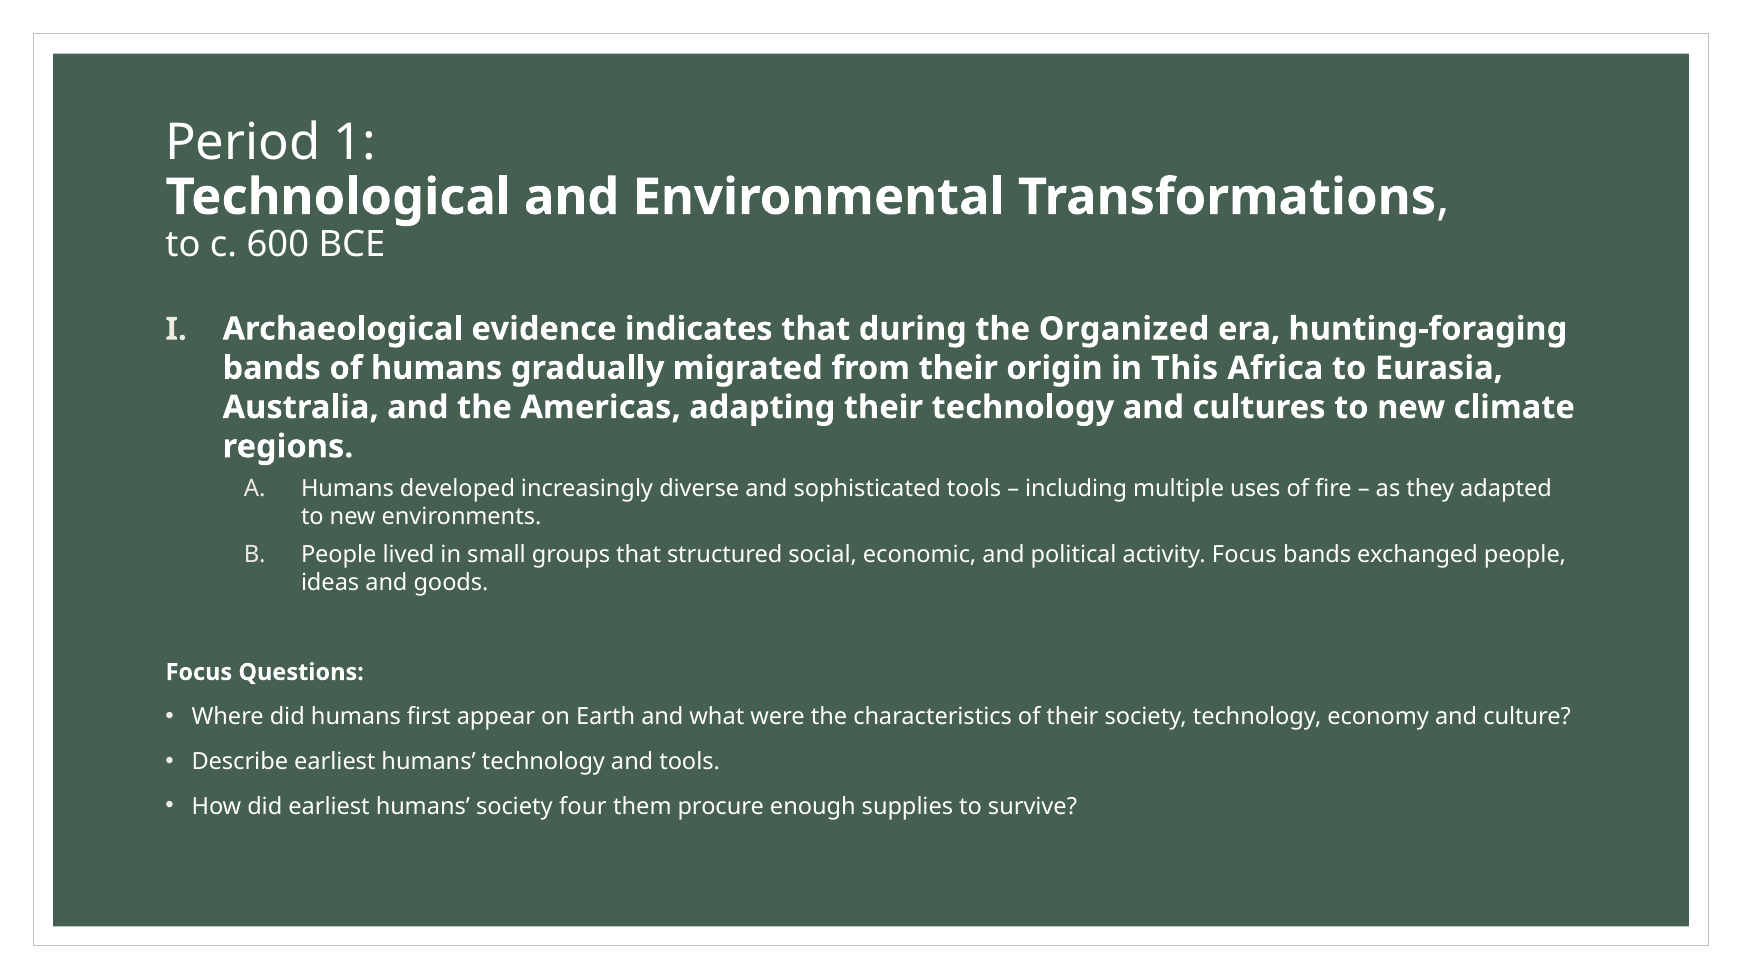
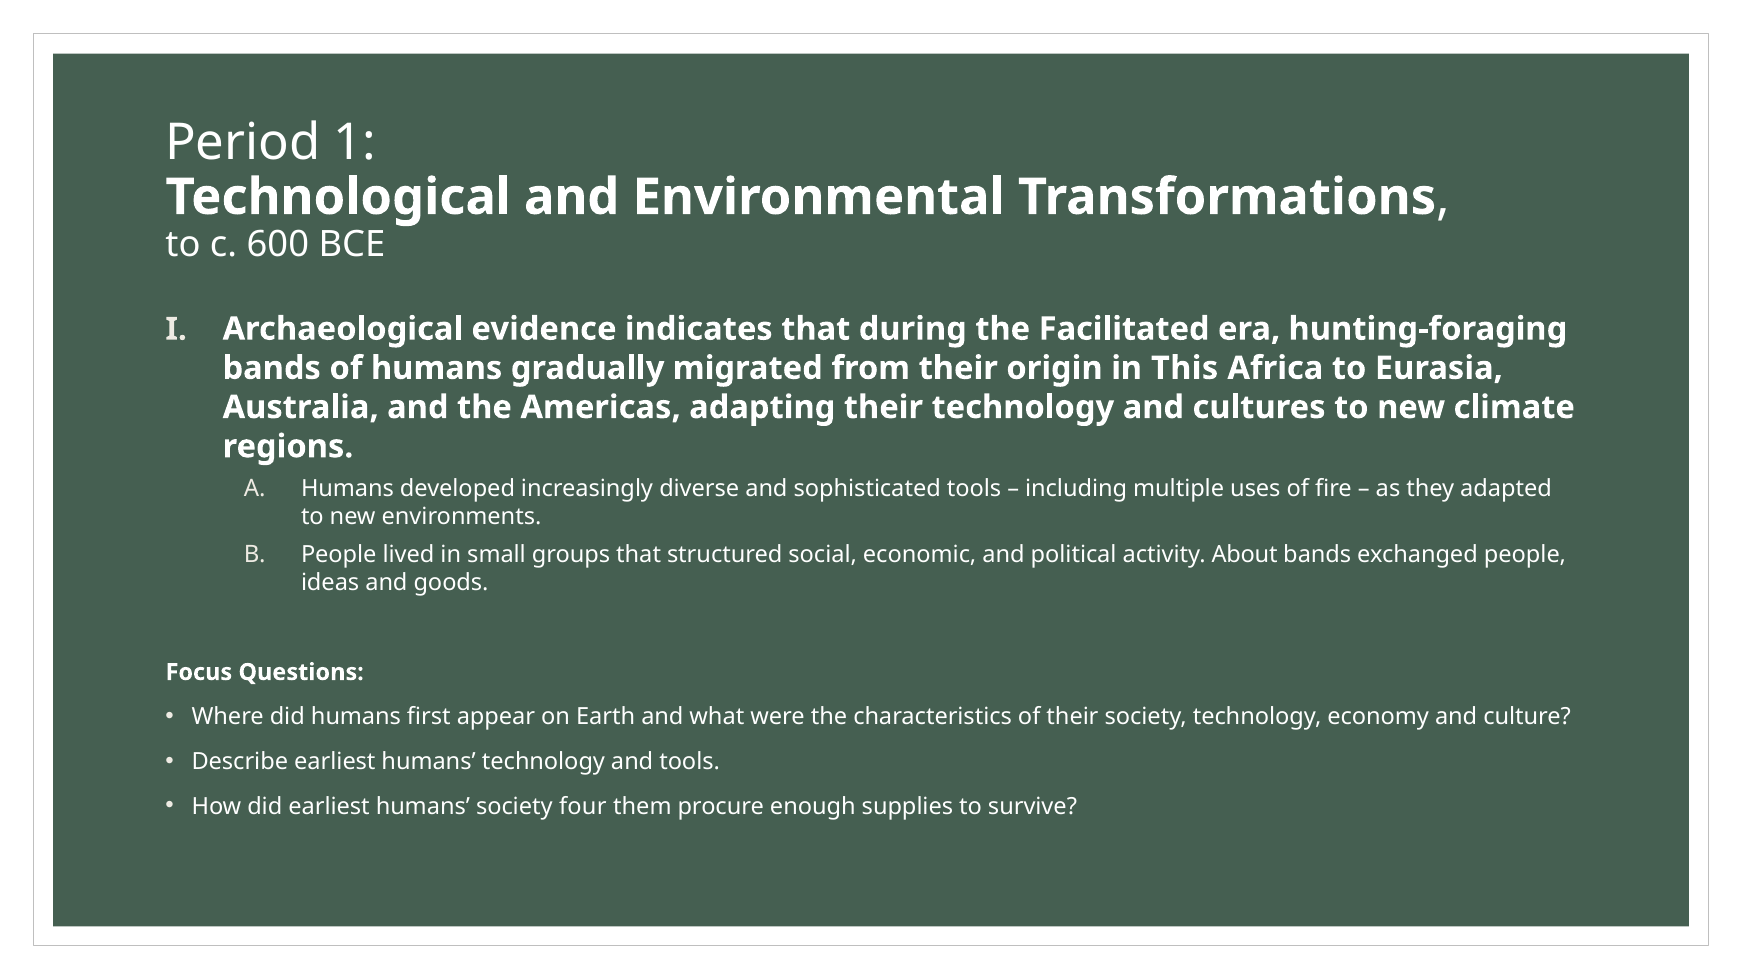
Organized: Organized -> Facilitated
activity Focus: Focus -> About
